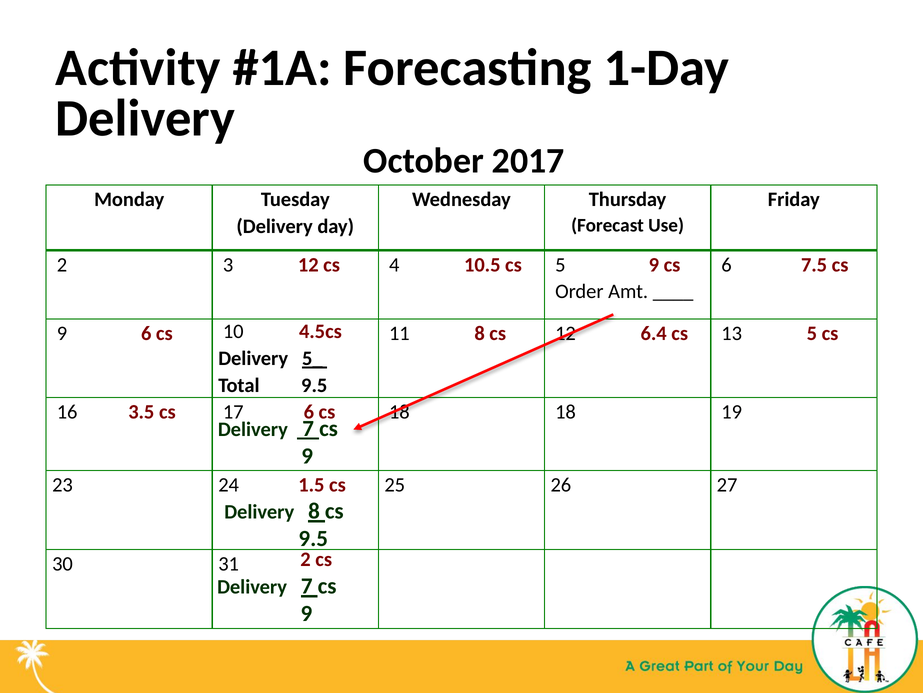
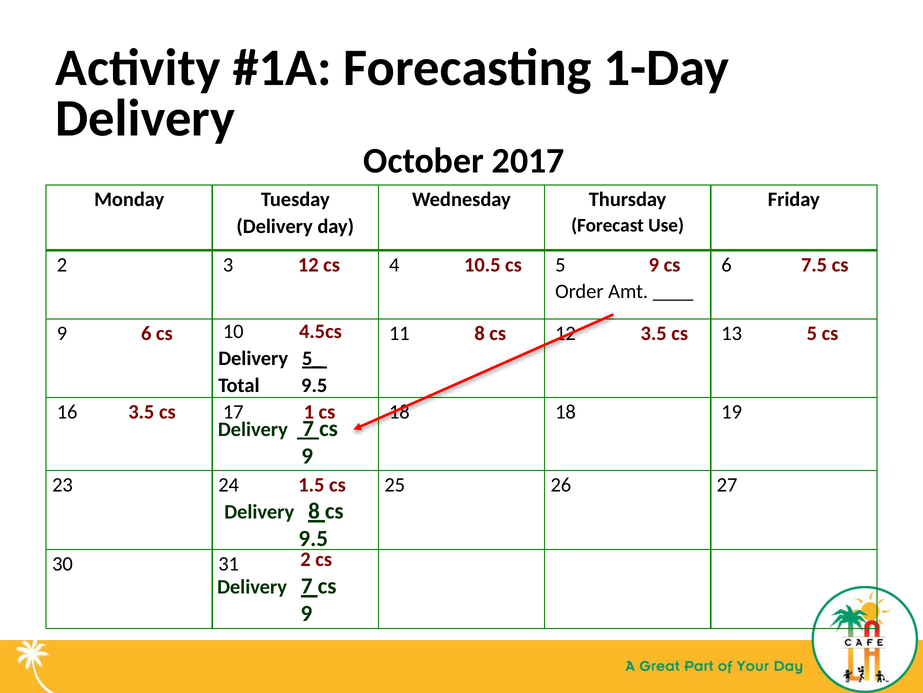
6.4 at (654, 333): 6.4 -> 3.5
17 6: 6 -> 1
